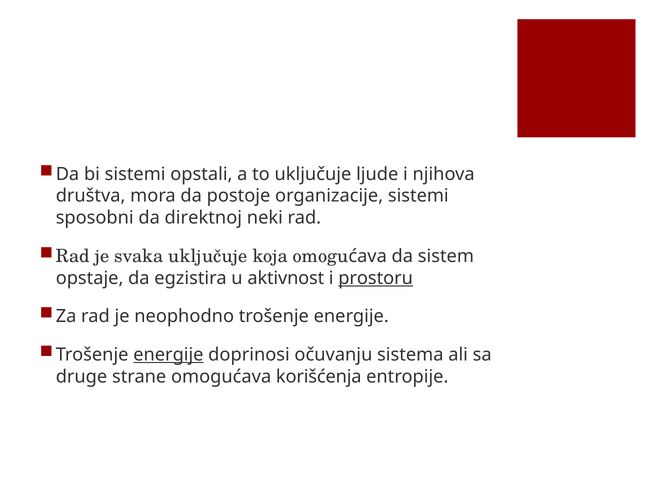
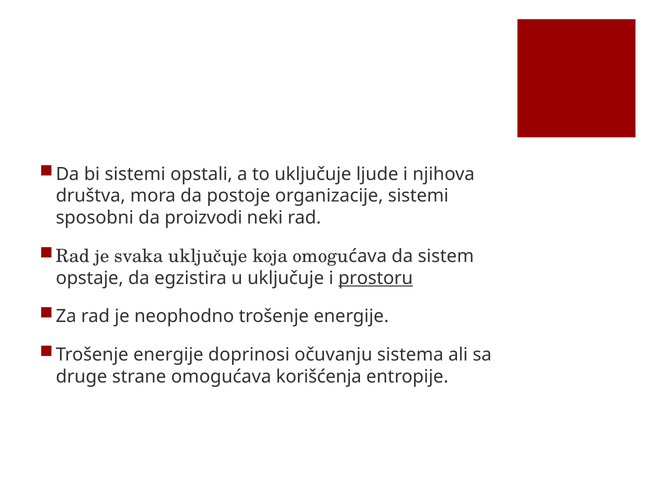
direktnoj: direktnoj -> proizvodi
u aktivnost: aktivnost -> uključuje
energije at (168, 355) underline: present -> none
